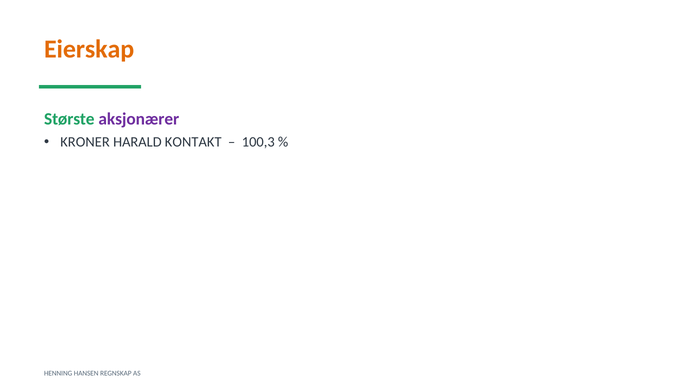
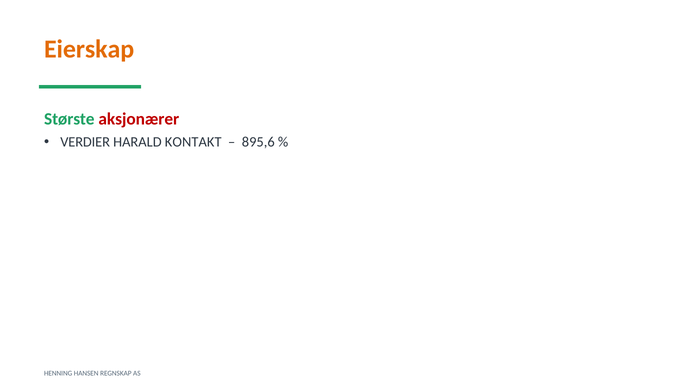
aksjonærer colour: purple -> red
KRONER: KRONER -> VERDIER
100,3: 100,3 -> 895,6
